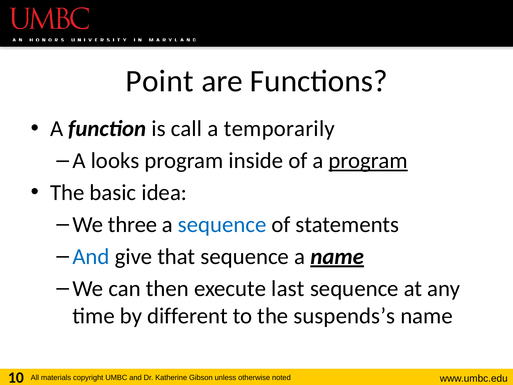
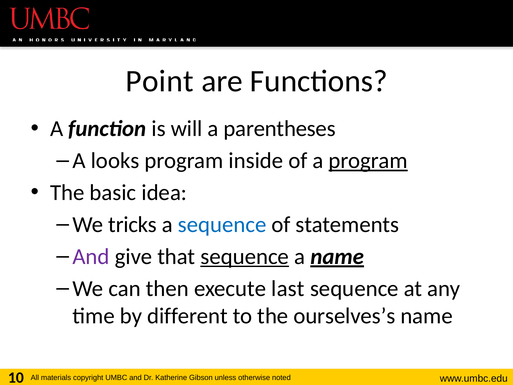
call: call -> will
temporarily: temporarily -> parentheses
three: three -> tricks
And at (91, 256) colour: blue -> purple
sequence at (245, 256) underline: none -> present
suspends’s: suspends’s -> ourselves’s
